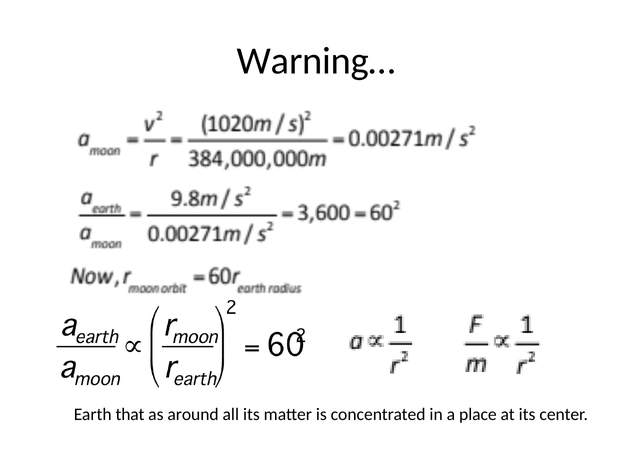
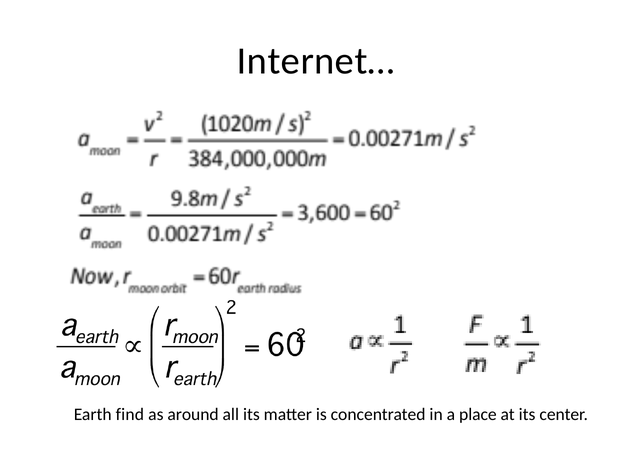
Warning…: Warning… -> Internet…
that: that -> find
